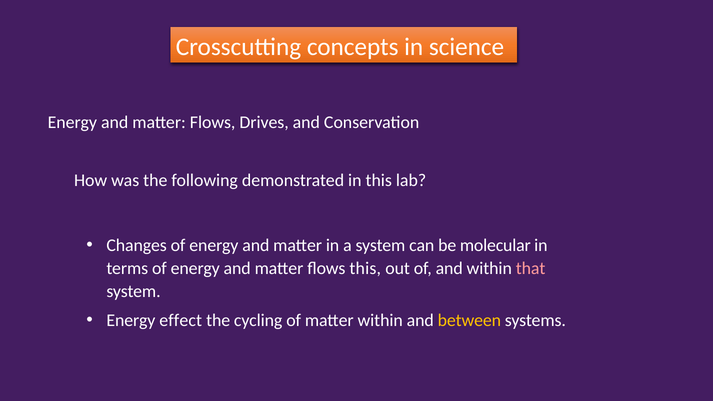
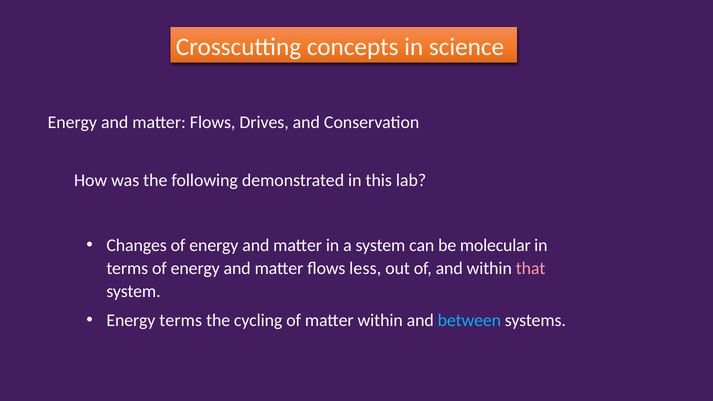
flows this: this -> less
Energy effect: effect -> terms
between colour: yellow -> light blue
